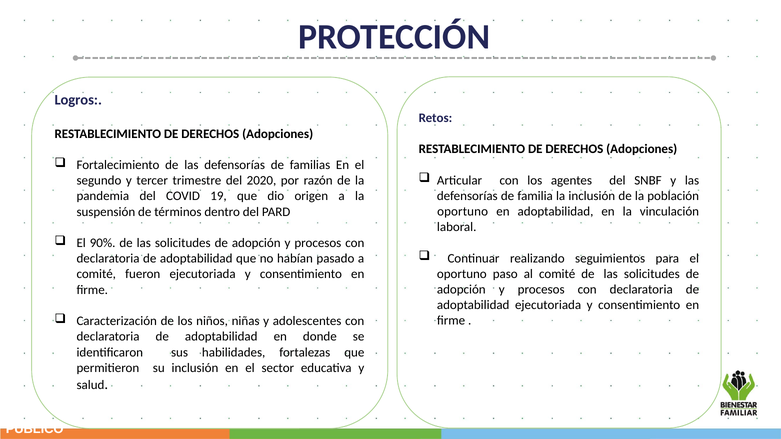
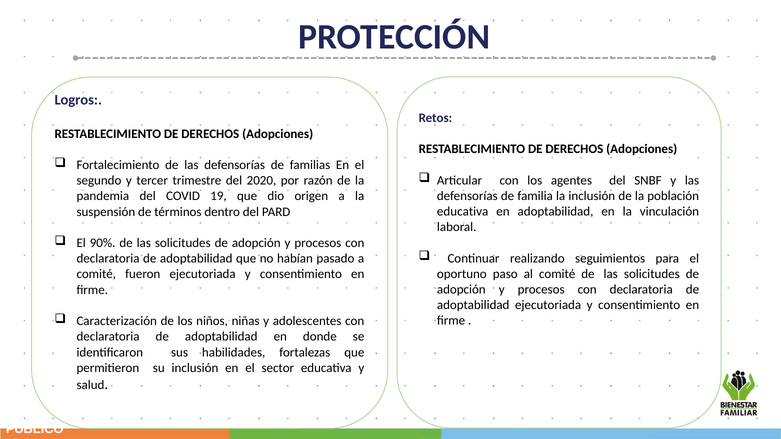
oportuno at (463, 212): oportuno -> educativa
